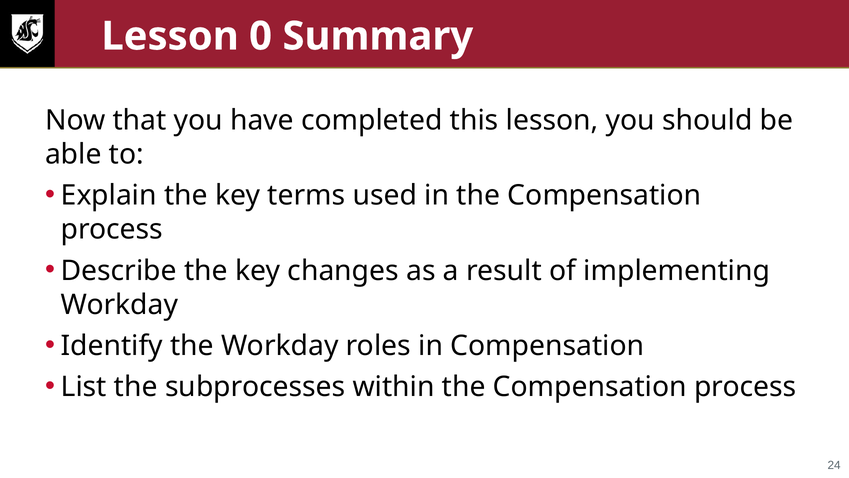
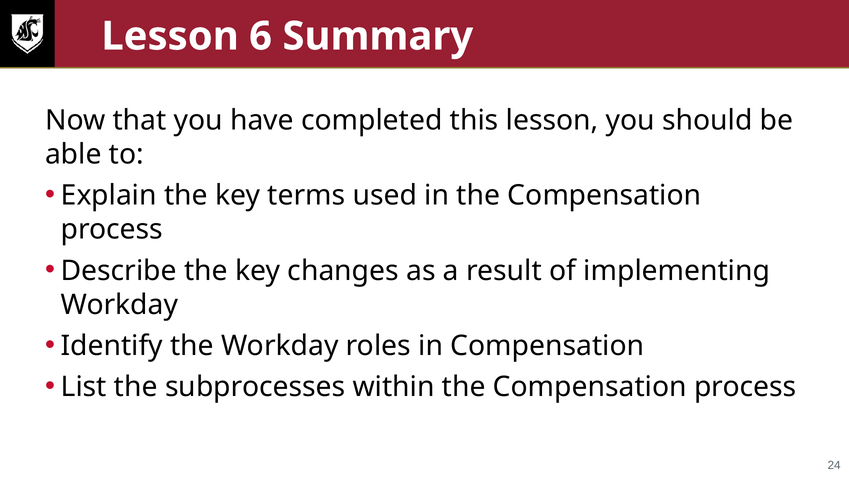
0: 0 -> 6
